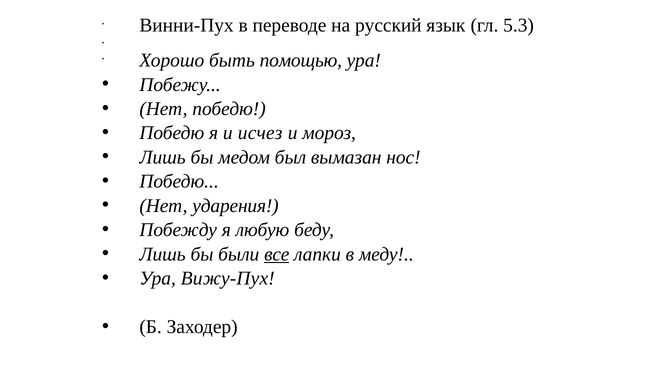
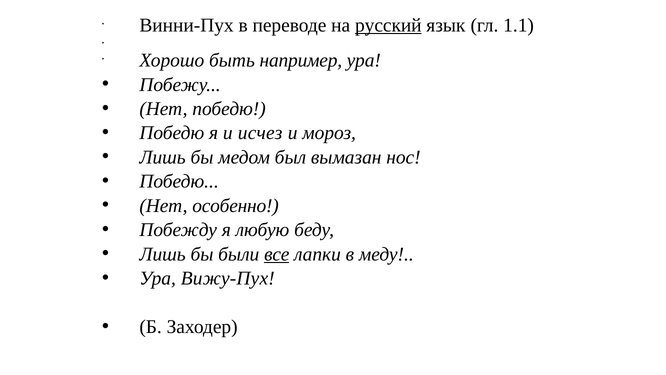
русский underline: none -> present
5.3: 5.3 -> 1.1
помощью: помощью -> например
ударения: ударения -> особенно
